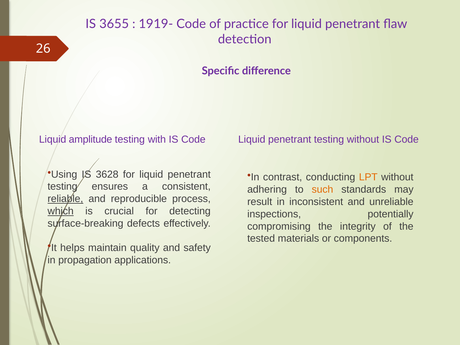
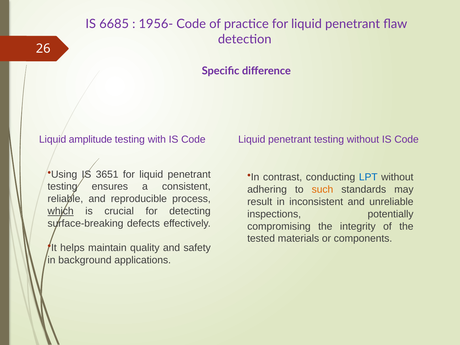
3655: 3655 -> 6685
1919-: 1919- -> 1956-
3628: 3628 -> 3651
LPT colour: orange -> blue
reliable underline: present -> none
propagation: propagation -> background
